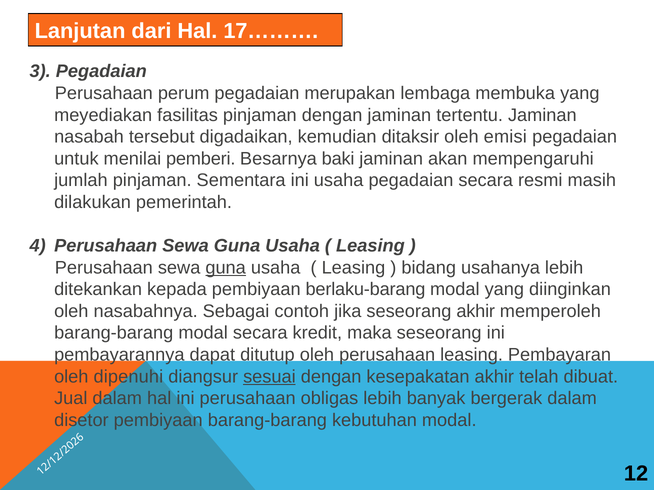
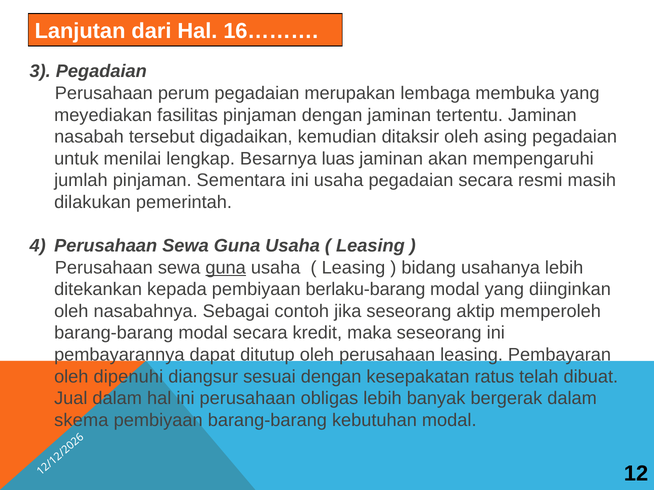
17………: 17……… -> 16………
emisi: emisi -> asing
pemberi: pemberi -> lengkap
baki: baki -> luas
seseorang akhir: akhir -> aktip
sesuai underline: present -> none
kesepakatan akhir: akhir -> ratus
disetor: disetor -> skema
